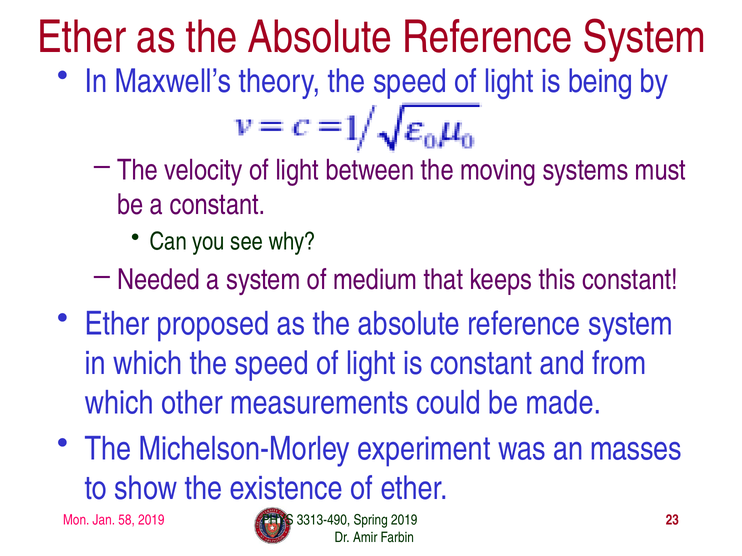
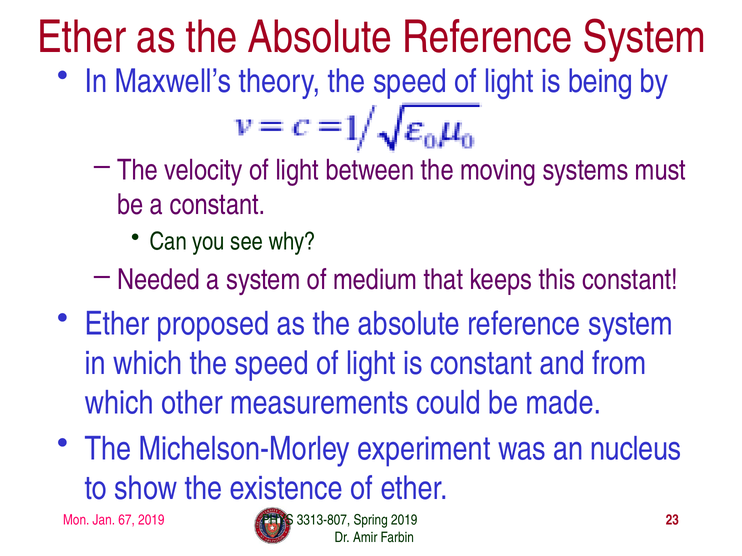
masses: masses -> nucleus
58: 58 -> 67
3313-490: 3313-490 -> 3313-807
